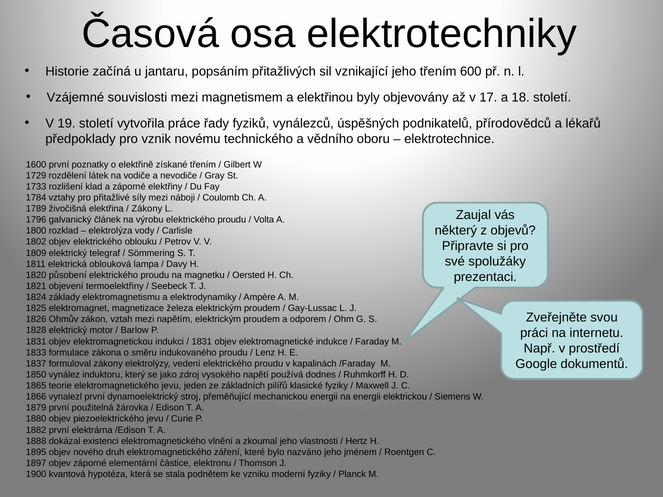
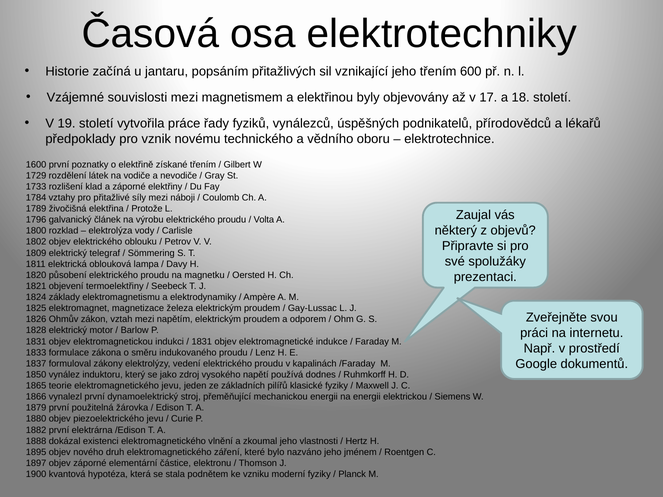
Zákony at (147, 209): Zákony -> Protože
